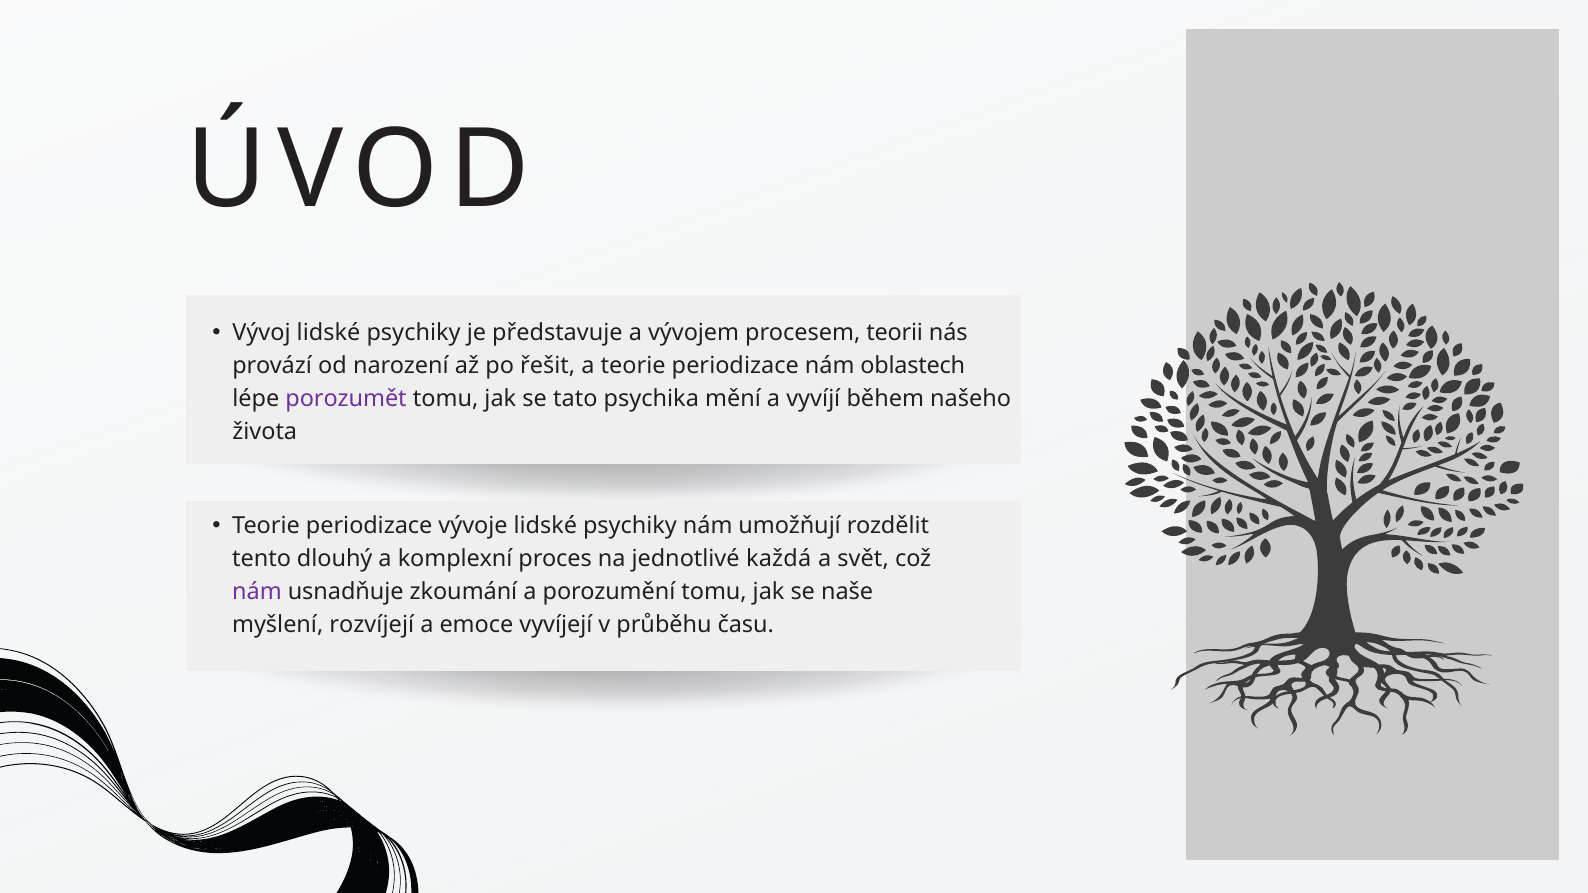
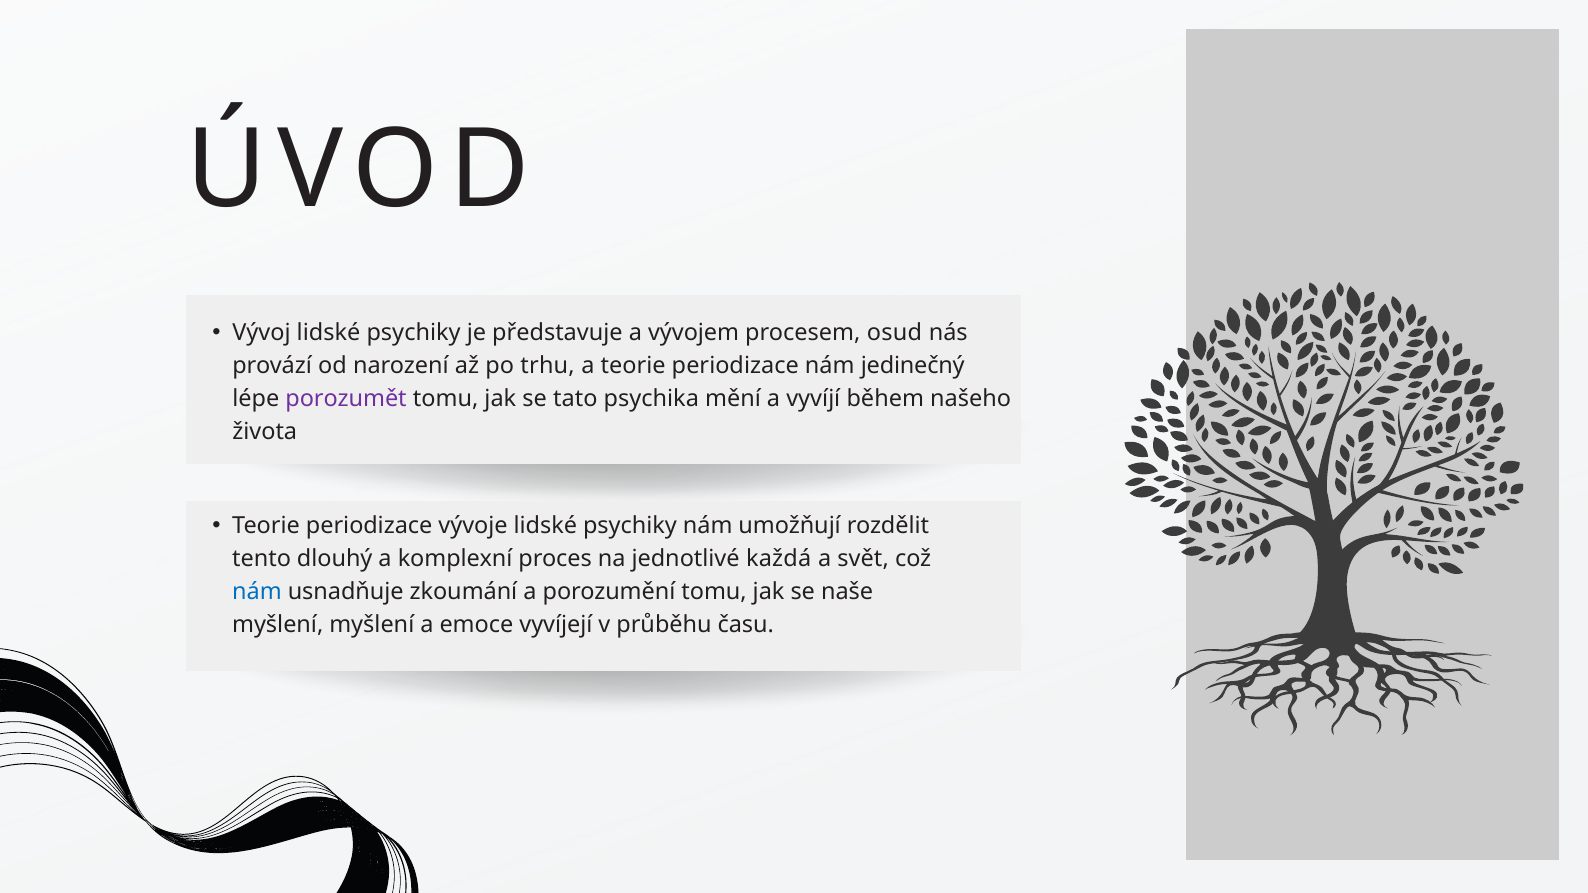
teorii: teorii -> osud
řešit: řešit -> trhu
oblastech: oblastech -> jedinečný
nám at (257, 592) colour: purple -> blue
myšlení rozvíjejí: rozvíjejí -> myšlení
